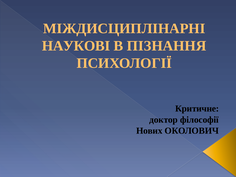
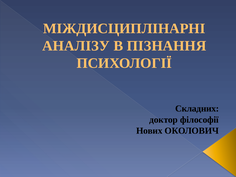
НАУКОВІ: НАУКОВІ -> АНАЛІЗУ
Критичне: Критичне -> Складних
